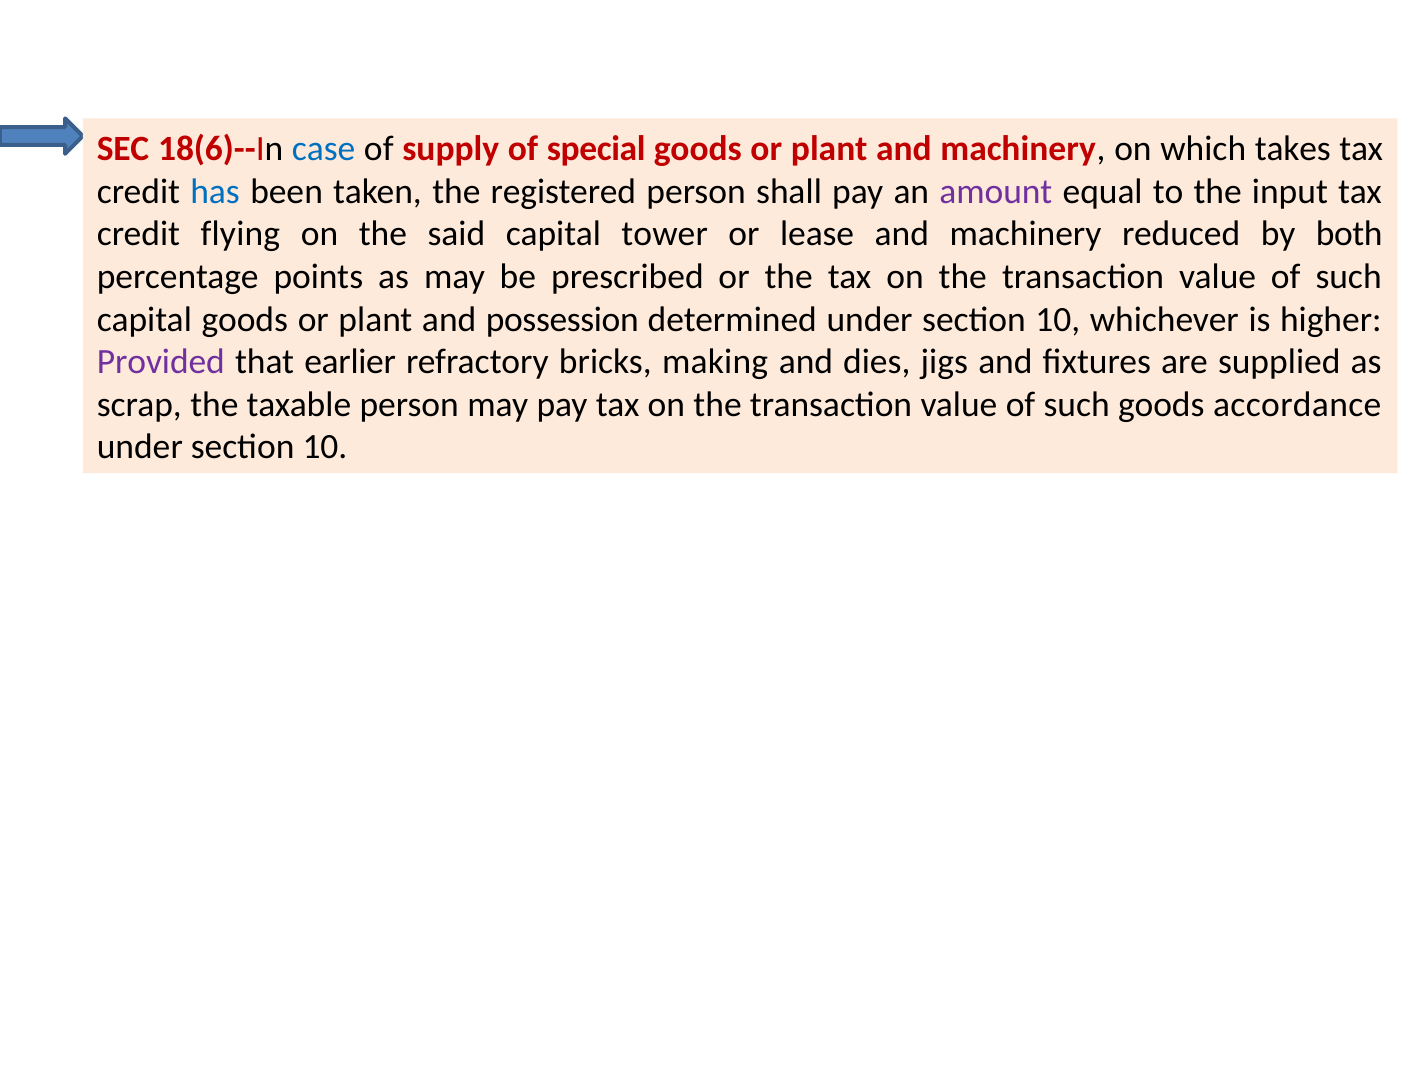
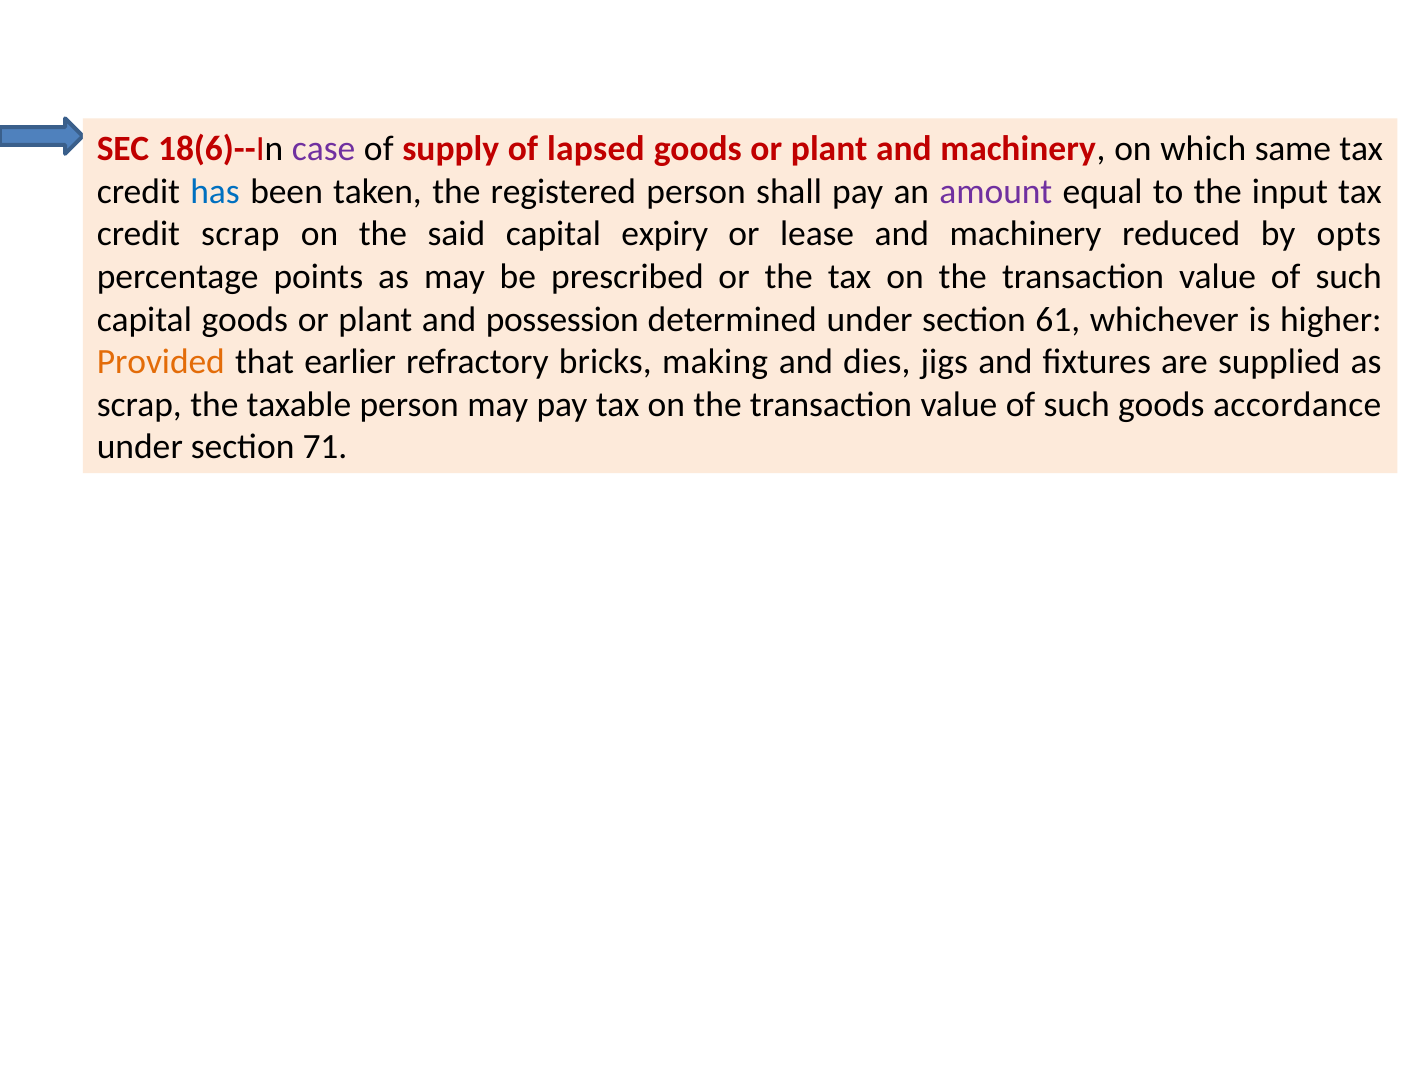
case colour: blue -> purple
special: special -> lapsed
takes: takes -> same
credit flying: flying -> scrap
tower: tower -> expiry
both: both -> opts
determined under section 10: 10 -> 61
Provided colour: purple -> orange
10 at (325, 448): 10 -> 71
